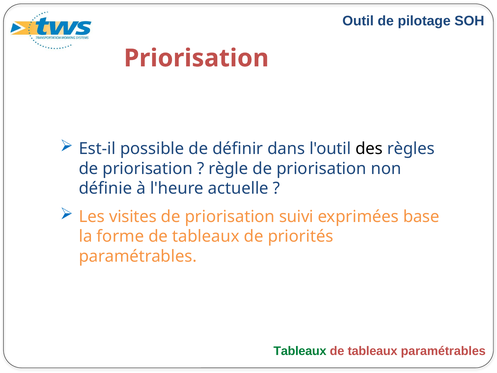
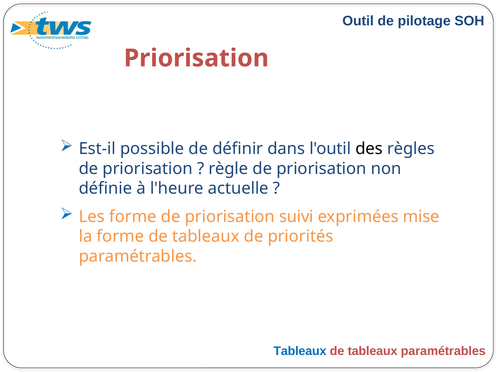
Les visites: visites -> forme
base: base -> mise
Tableaux at (300, 351) colour: green -> blue
